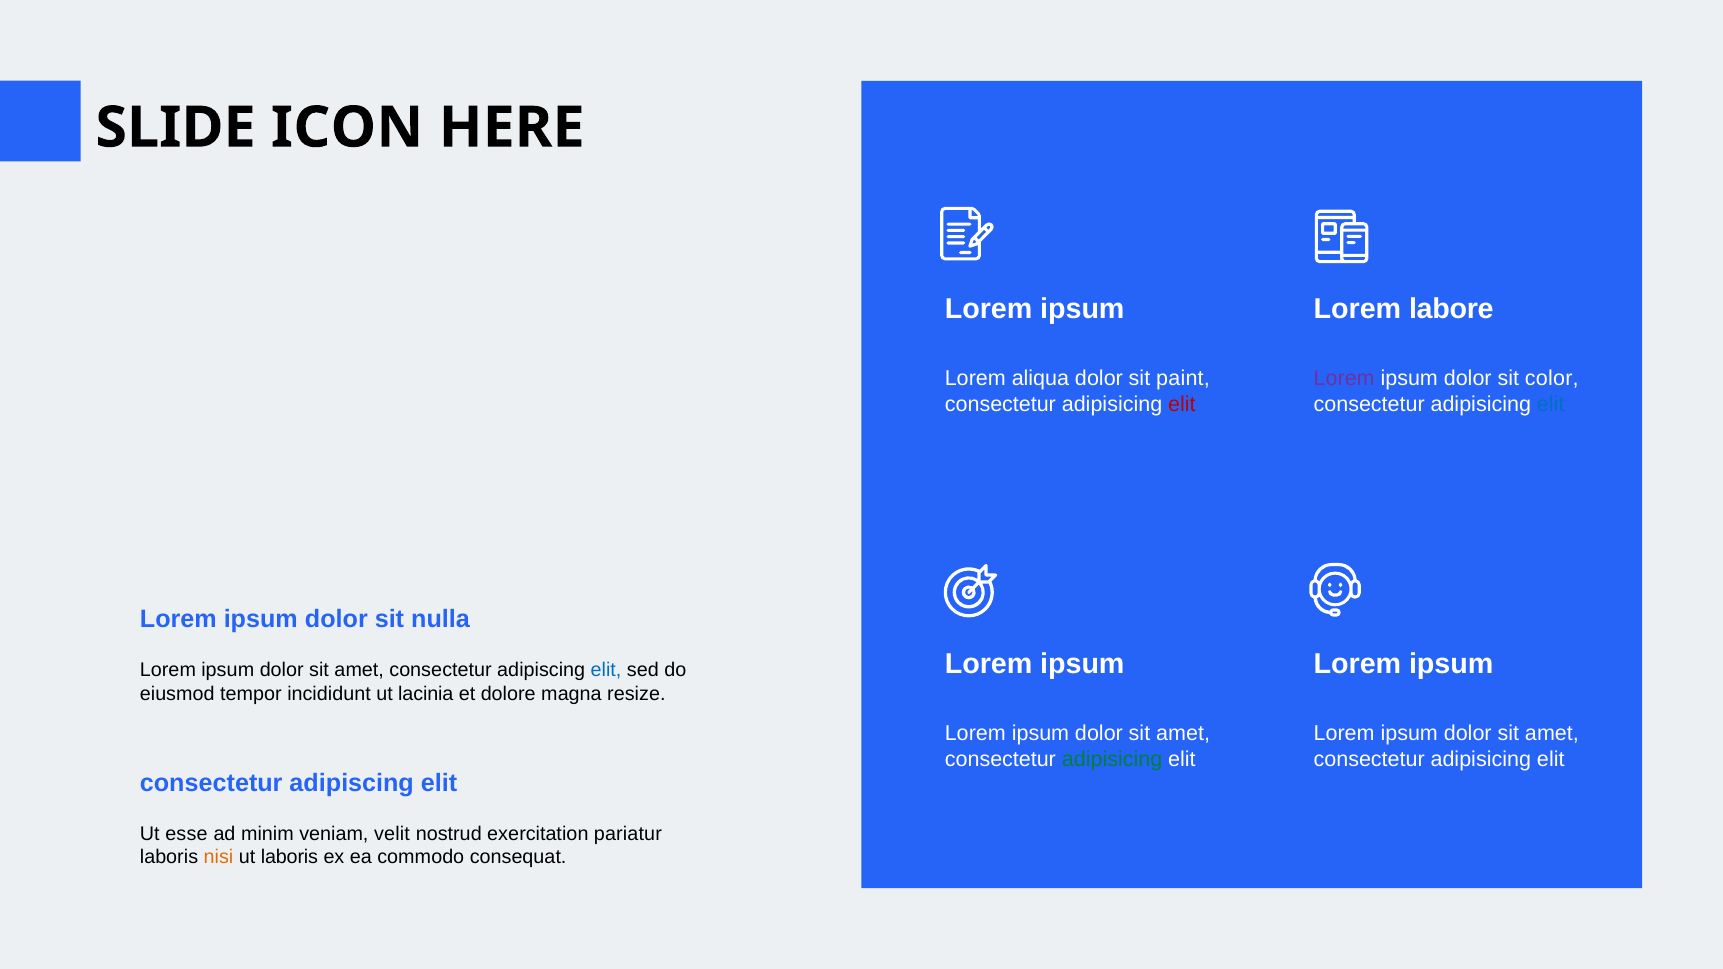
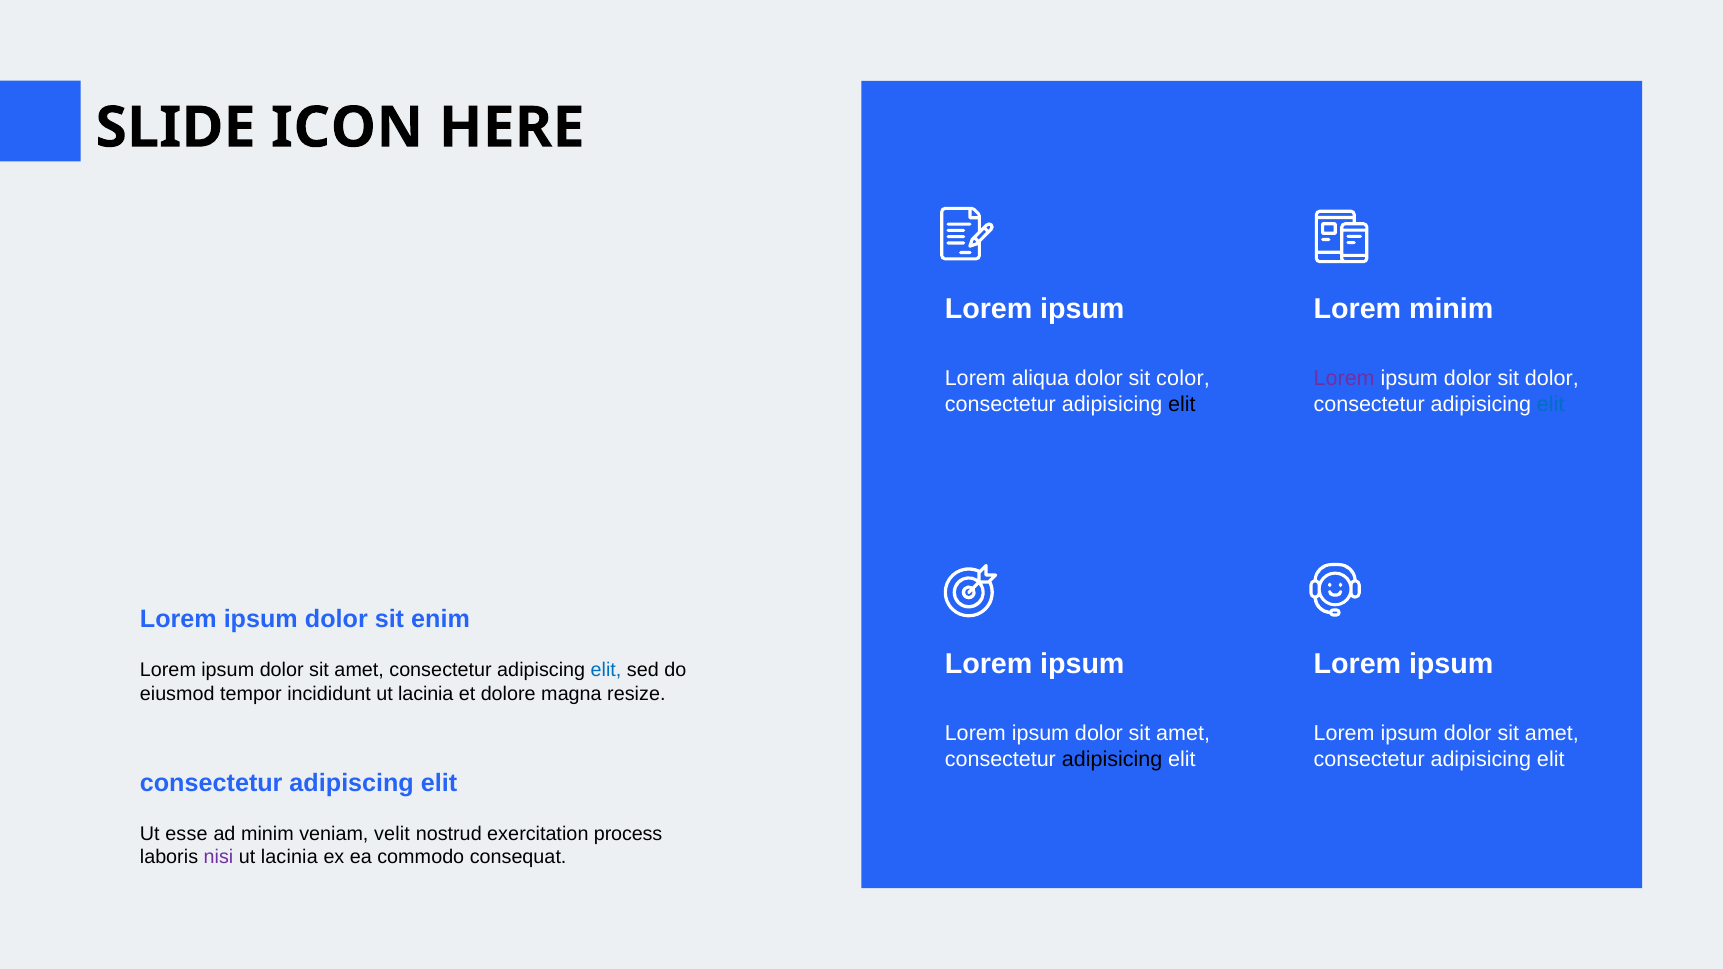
Lorem labore: labore -> minim
paint: paint -> color
sit color: color -> dolor
elit at (1182, 404) colour: red -> black
nulla: nulla -> enim
adipisicing at (1112, 759) colour: green -> black
pariatur: pariatur -> process
nisi colour: orange -> purple
laboris at (289, 858): laboris -> lacinia
